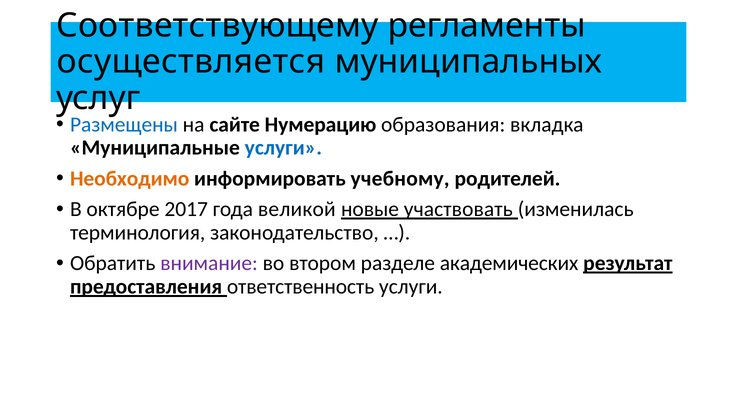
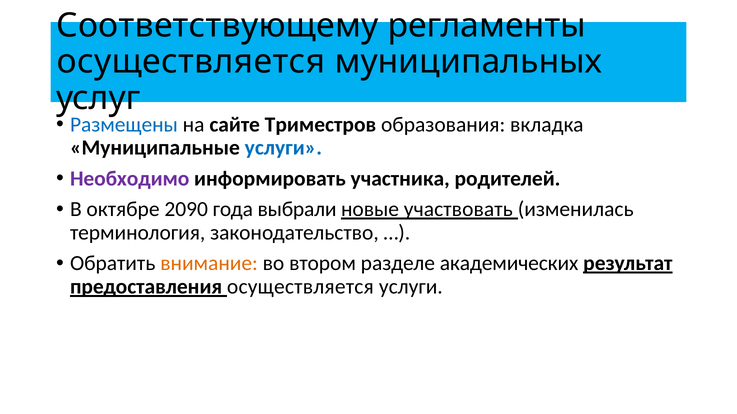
Нумерацию: Нумерацию -> Триместров
Необходимо colour: orange -> purple
учебному: учебному -> участника
2017: 2017 -> 2090
великой: великой -> выбрали
внимание colour: purple -> orange
предоставления ответственность: ответственность -> осуществляется
